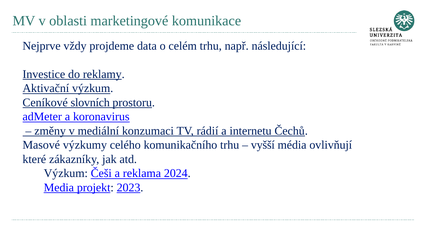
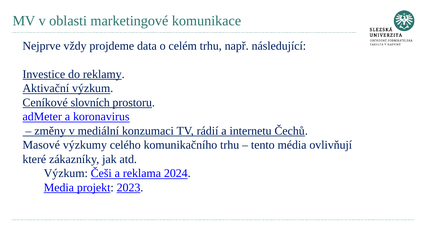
vyšší: vyšší -> tento
